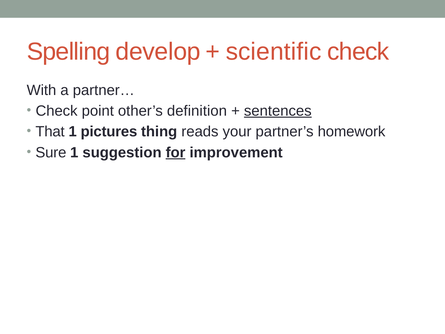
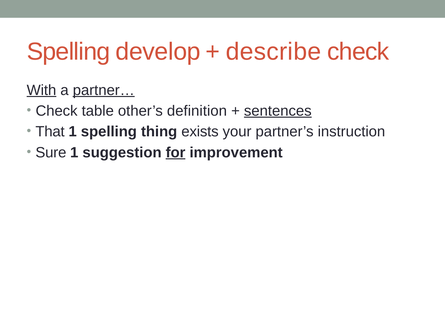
scientific: scientific -> describe
With underline: none -> present
partner… underline: none -> present
point: point -> table
1 pictures: pictures -> spelling
reads: reads -> exists
homework: homework -> instruction
